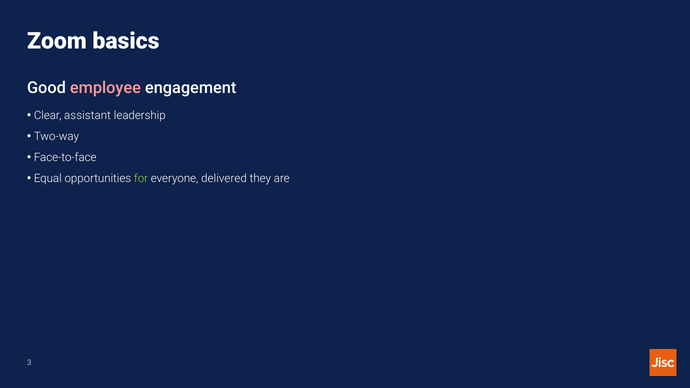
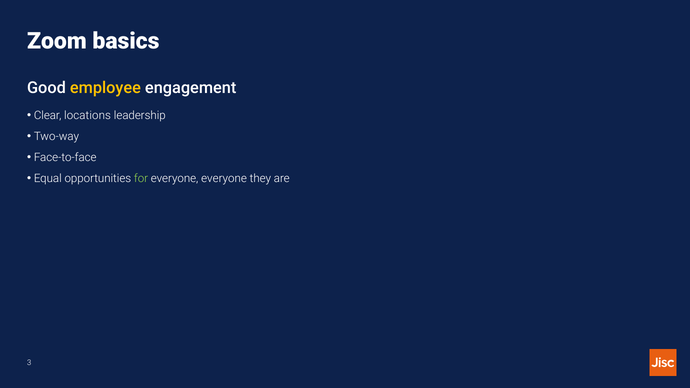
employee colour: pink -> yellow
assistant: assistant -> locations
everyone delivered: delivered -> everyone
